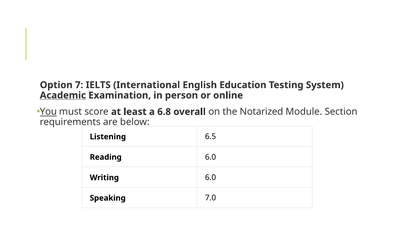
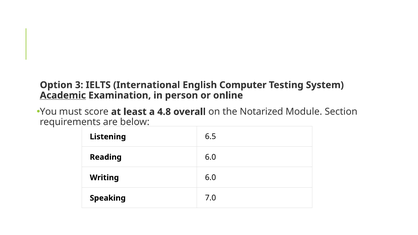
7: 7 -> 3
Education: Education -> Computer
You underline: present -> none
6.8: 6.8 -> 4.8
